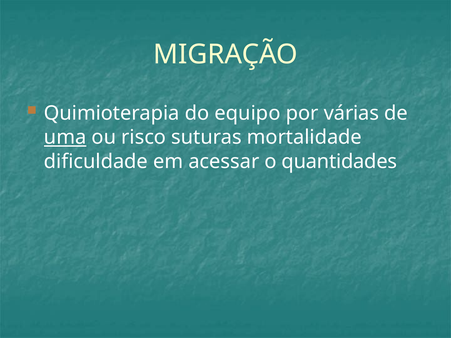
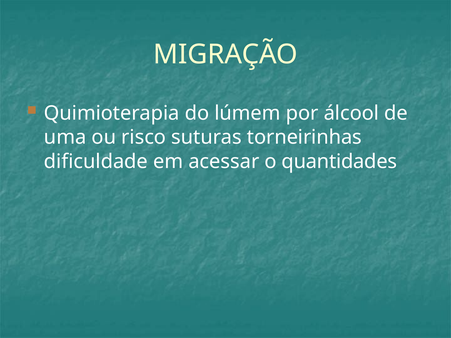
equipo: equipo -> lúmem
várias: várias -> álcool
uma underline: present -> none
mortalidade: mortalidade -> torneirinhas
